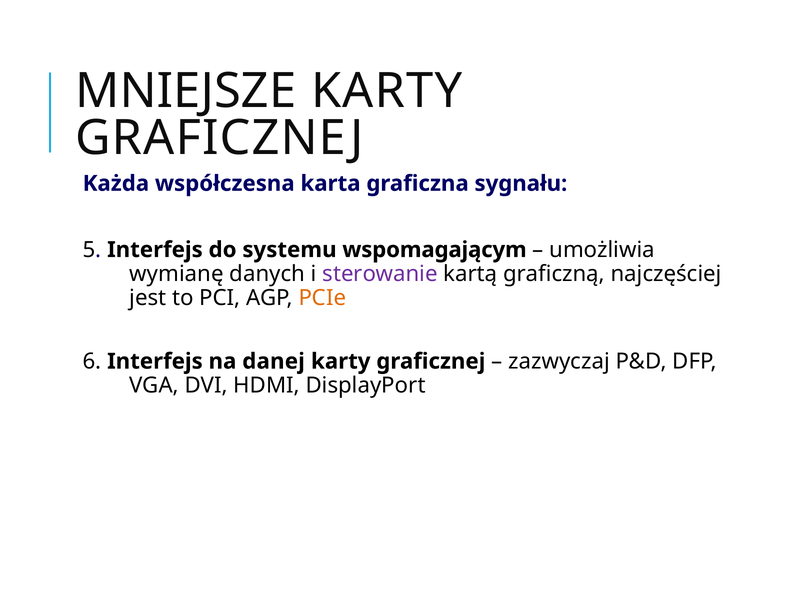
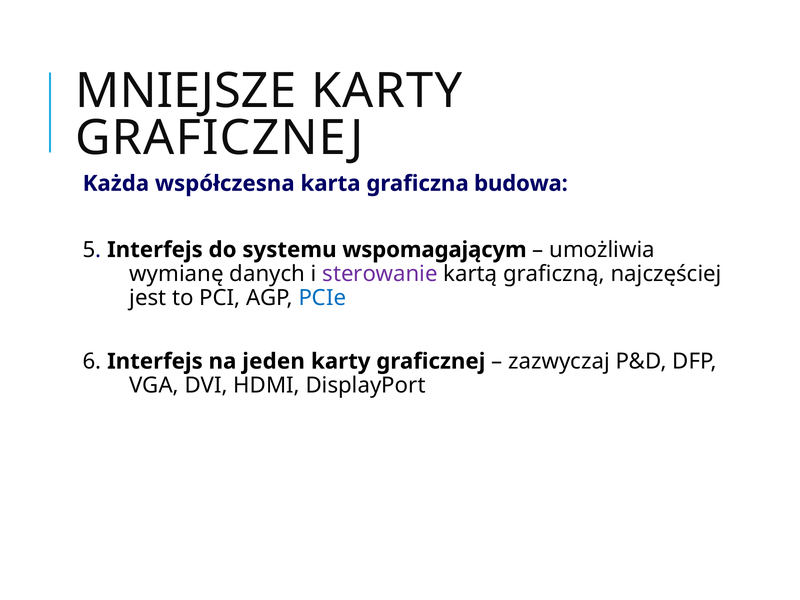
sygnału: sygnału -> budowa
PCIe colour: orange -> blue
danej: danej -> jeden
